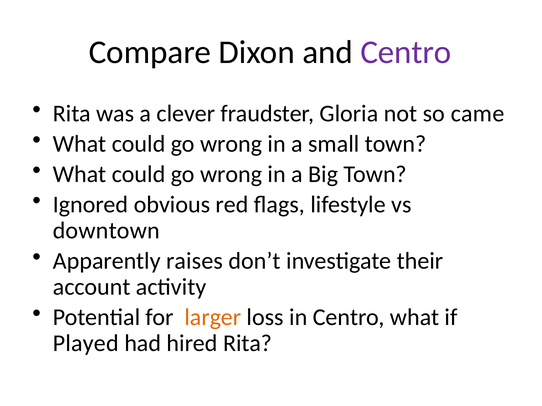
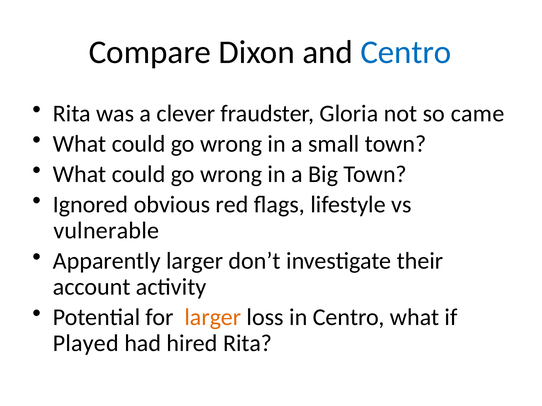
Centro at (406, 52) colour: purple -> blue
downtown: downtown -> vulnerable
Apparently raises: raises -> larger
